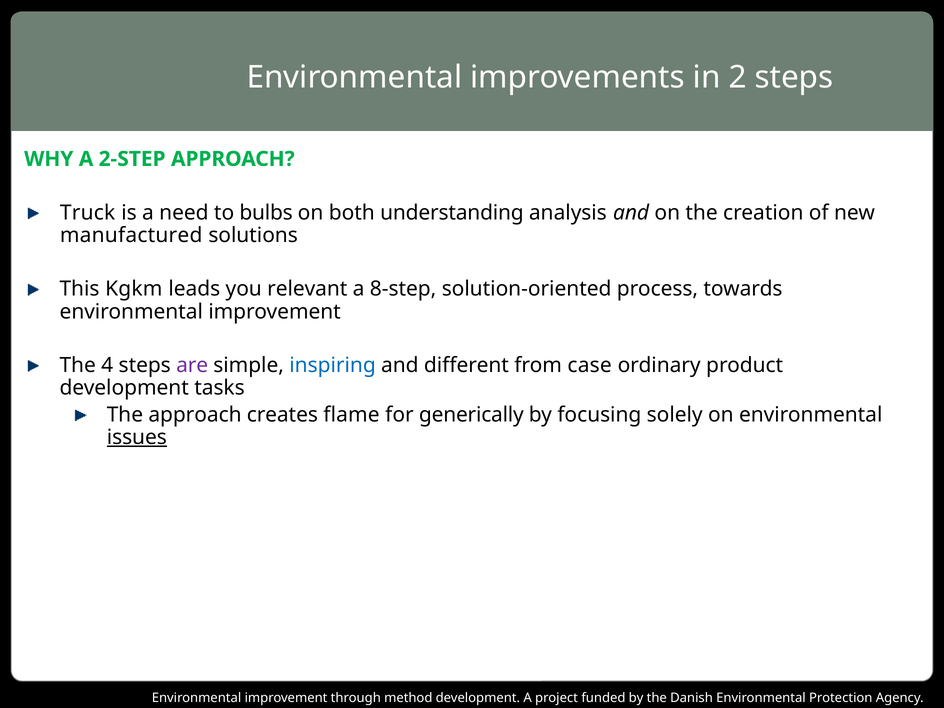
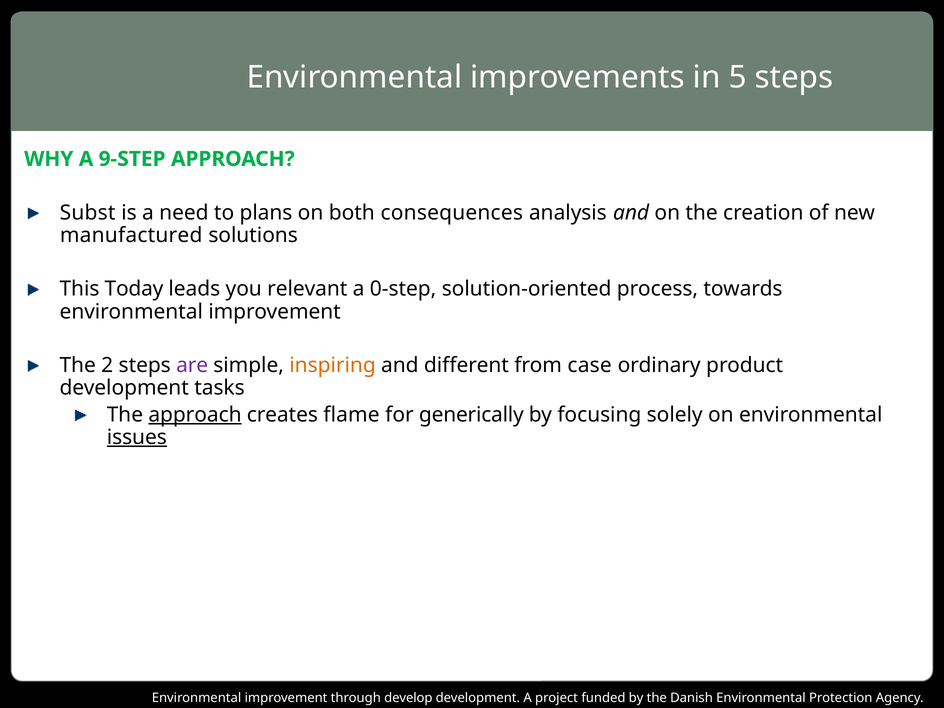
2: 2 -> 5
2-STEP: 2-STEP -> 9-STEP
Truck: Truck -> Subst
bulbs: bulbs -> plans
understanding: understanding -> consequences
Kgkm: Kgkm -> Today
8-step: 8-step -> 0-step
4: 4 -> 2
inspiring colour: blue -> orange
approach at (195, 415) underline: none -> present
method: method -> develop
